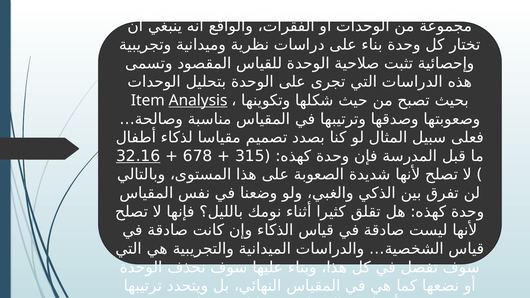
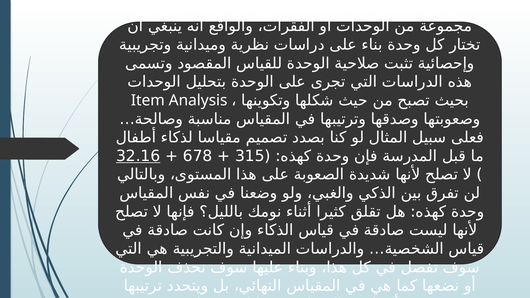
Analysis underline: present -> none
